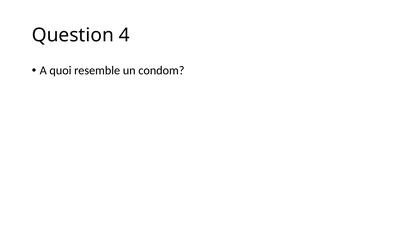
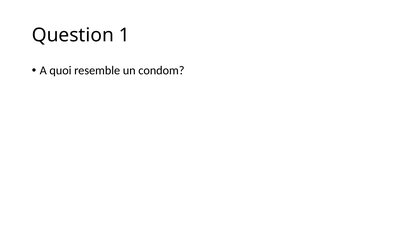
4: 4 -> 1
